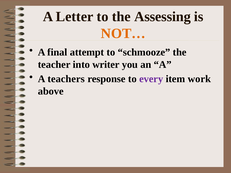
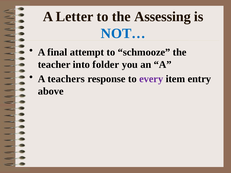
NOT… colour: orange -> blue
writer: writer -> folder
work: work -> entry
